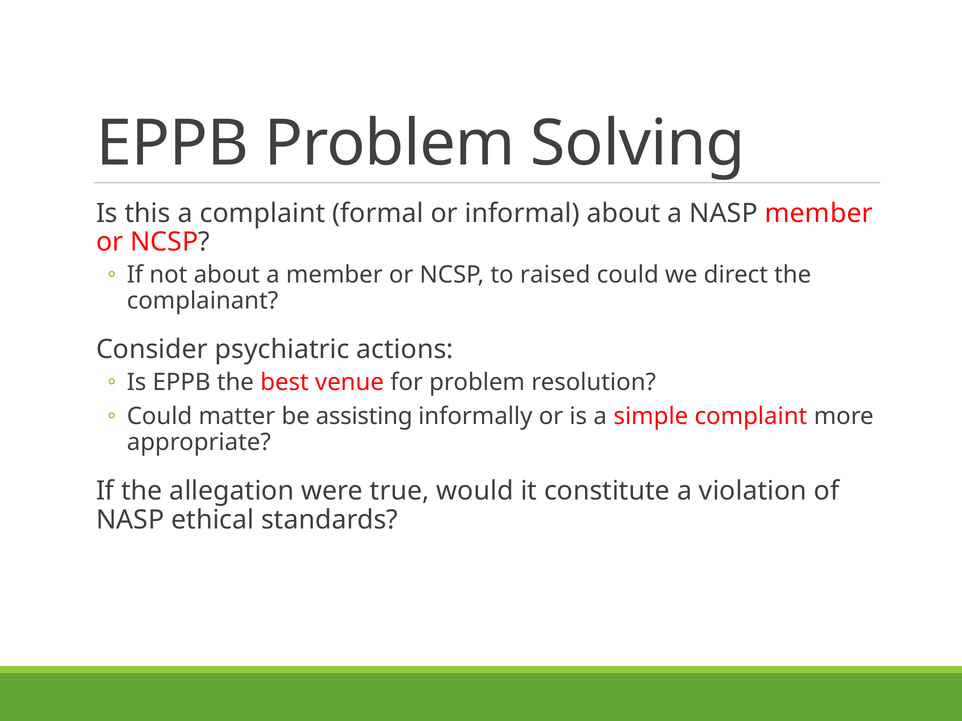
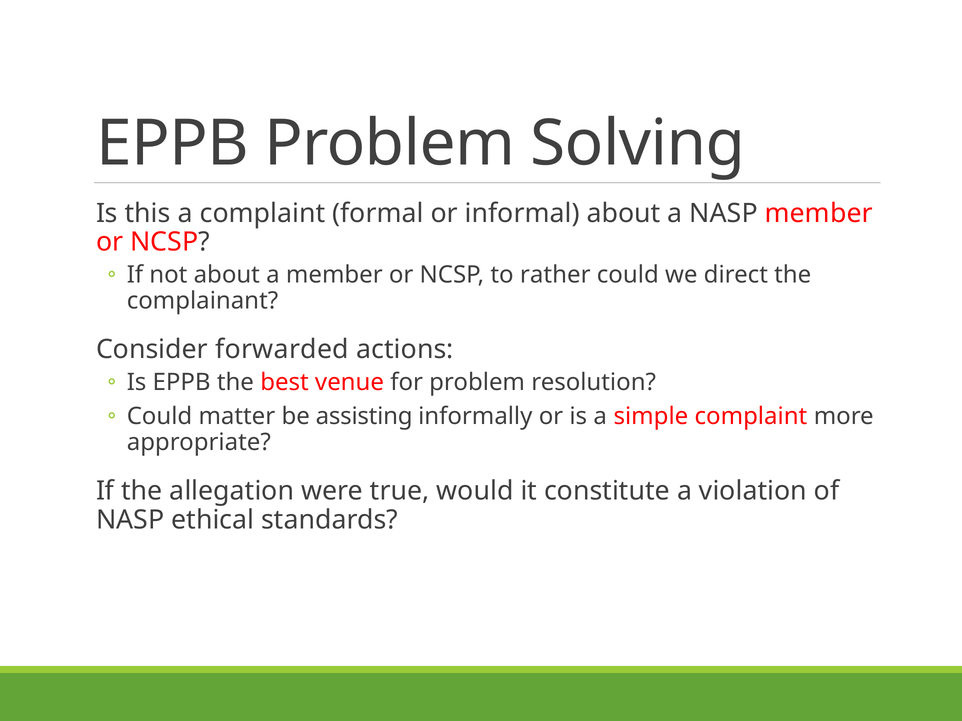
raised: raised -> rather
psychiatric: psychiatric -> forwarded
